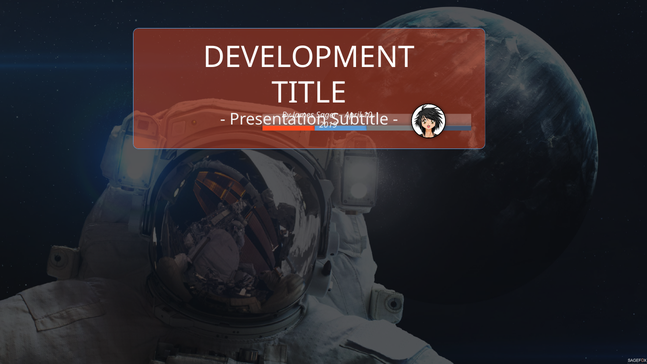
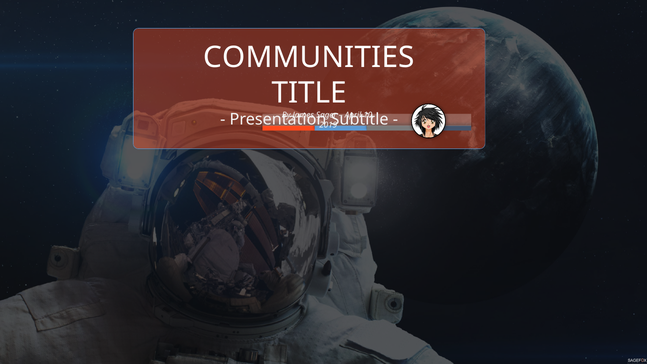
DEVELOPMENT: DEVELOPMENT -> COMMUNITIES
